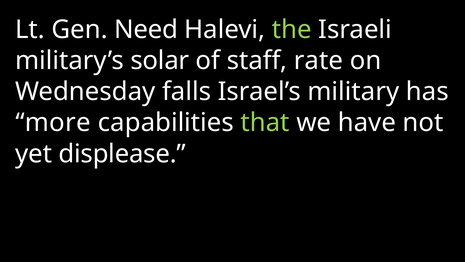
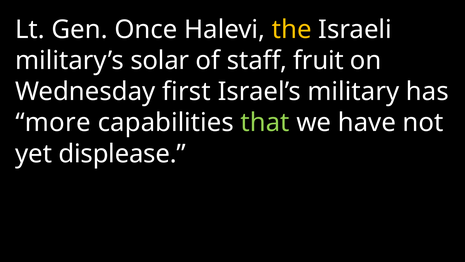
Need: Need -> Once
the colour: light green -> yellow
rate: rate -> fruit
falls: falls -> first
